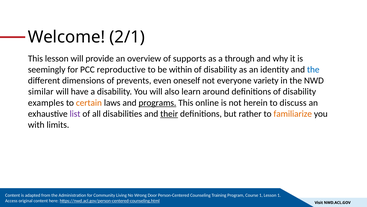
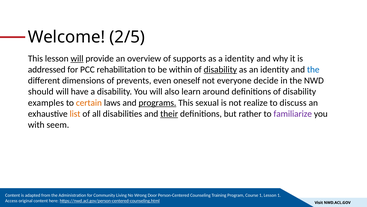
2/1: 2/1 -> 2/5
will at (77, 58) underline: none -> present
a through: through -> identity
seemingly: seemingly -> addressed
reproductive: reproductive -> rehabilitation
disability at (220, 69) underline: none -> present
variety: variety -> decide
similar: similar -> should
online: online -> sexual
herein: herein -> realize
list colour: purple -> orange
familiarize colour: orange -> purple
limits: limits -> seem
